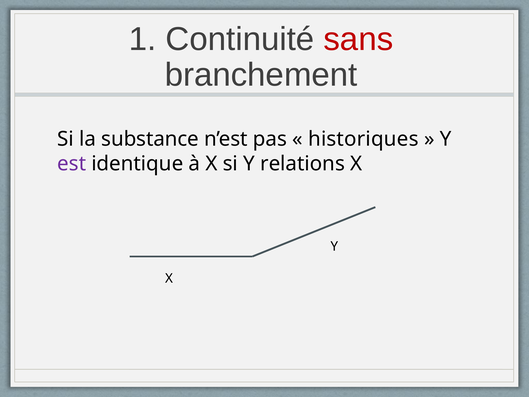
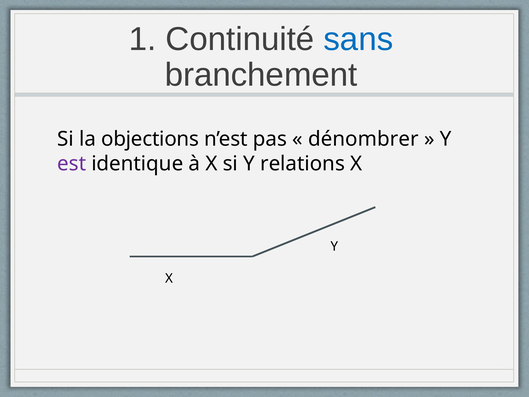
sans colour: red -> blue
substance: substance -> objections
historiques: historiques -> dénombrer
